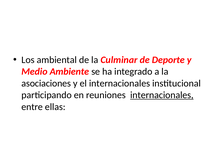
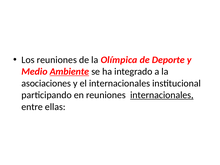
Los ambiental: ambiental -> reuniones
Culminar: Culminar -> Olímpica
Ambiente underline: none -> present
